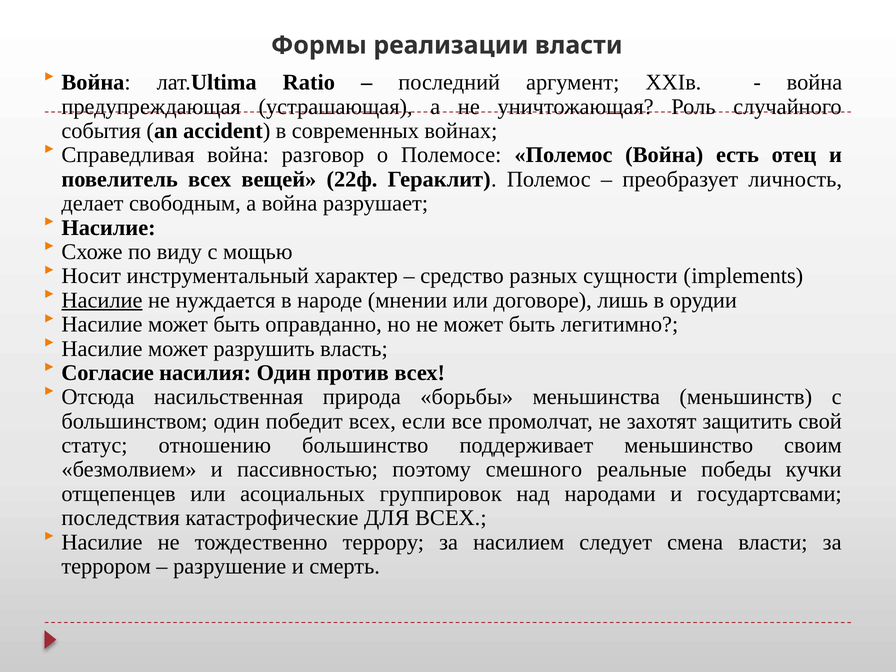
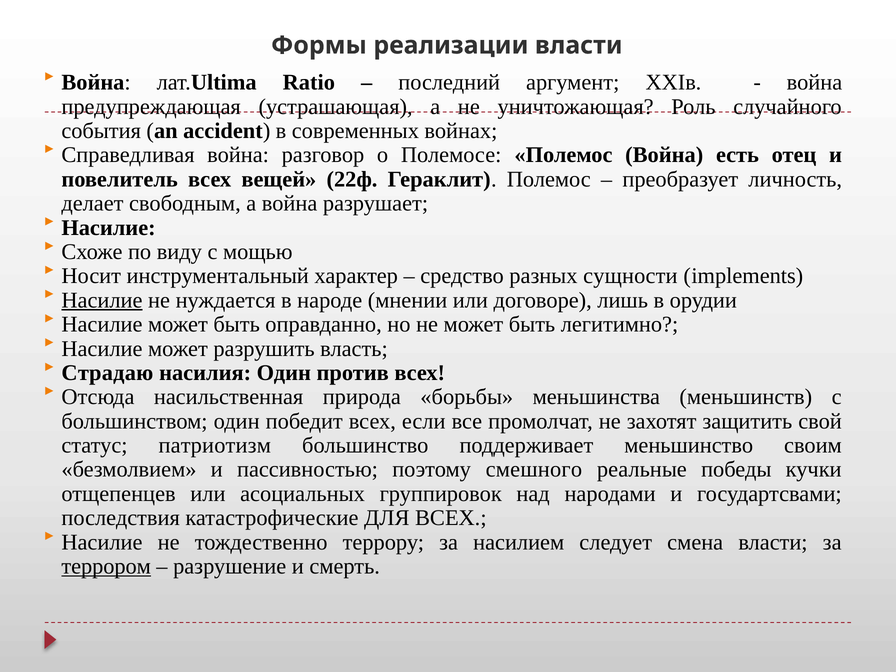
Согласие: Согласие -> Страдаю
отношению: отношению -> патриотизм
террором underline: none -> present
